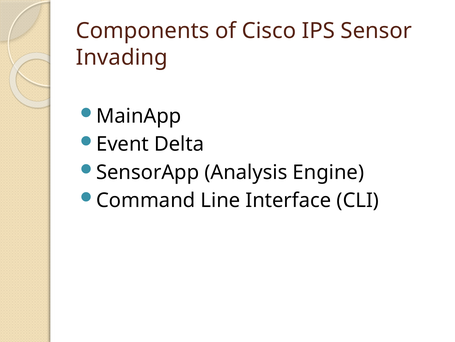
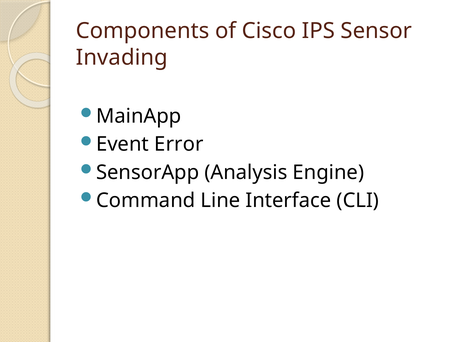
Delta: Delta -> Error
